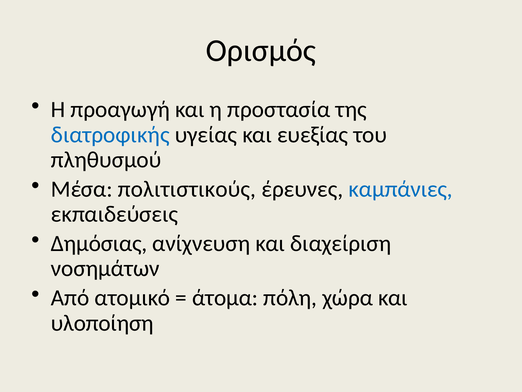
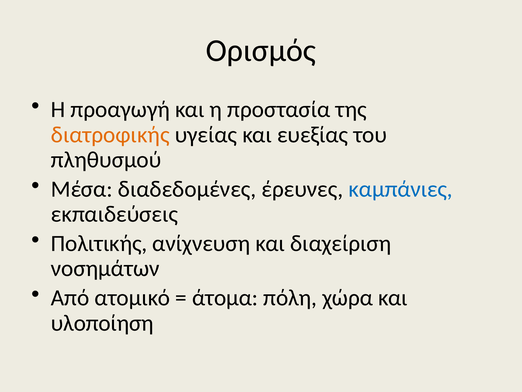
διατροφικής colour: blue -> orange
πολιτιστικούς: πολιτιστικούς -> διαδεδομένες
Δημόσιας: Δημόσιας -> Πολιτικής
